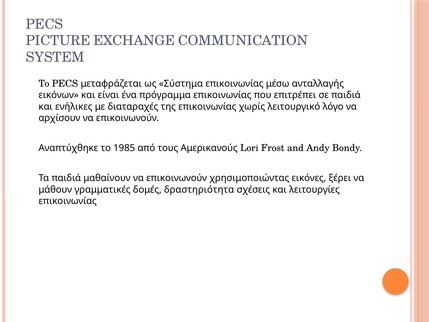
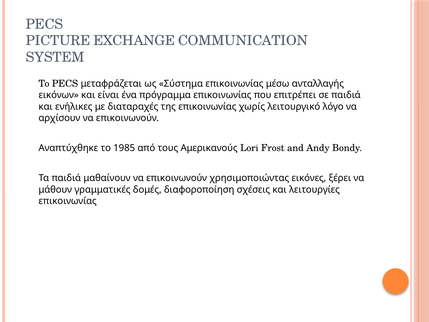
δραστηριότητα: δραστηριότητα -> διαφοροποίηση
